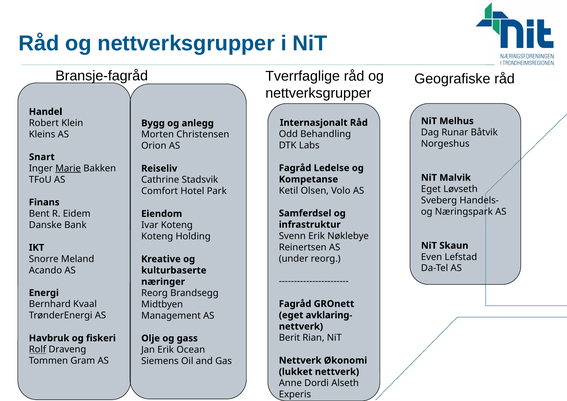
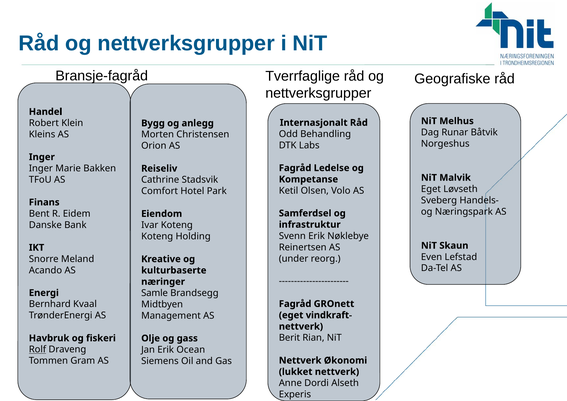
Snart at (42, 157): Snart -> Inger
Marie underline: present -> none
Reorg at (155, 293): Reorg -> Samle
avklaring-: avklaring- -> vindkraft-
